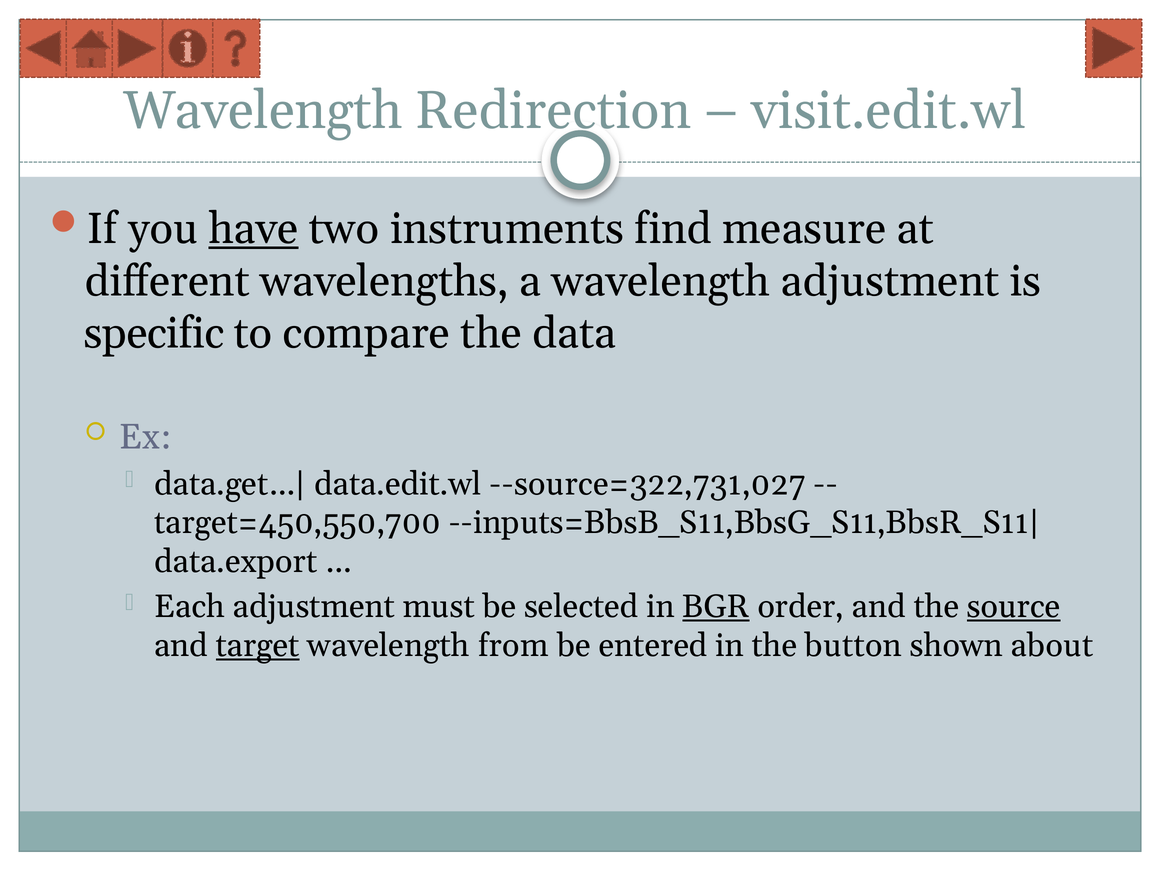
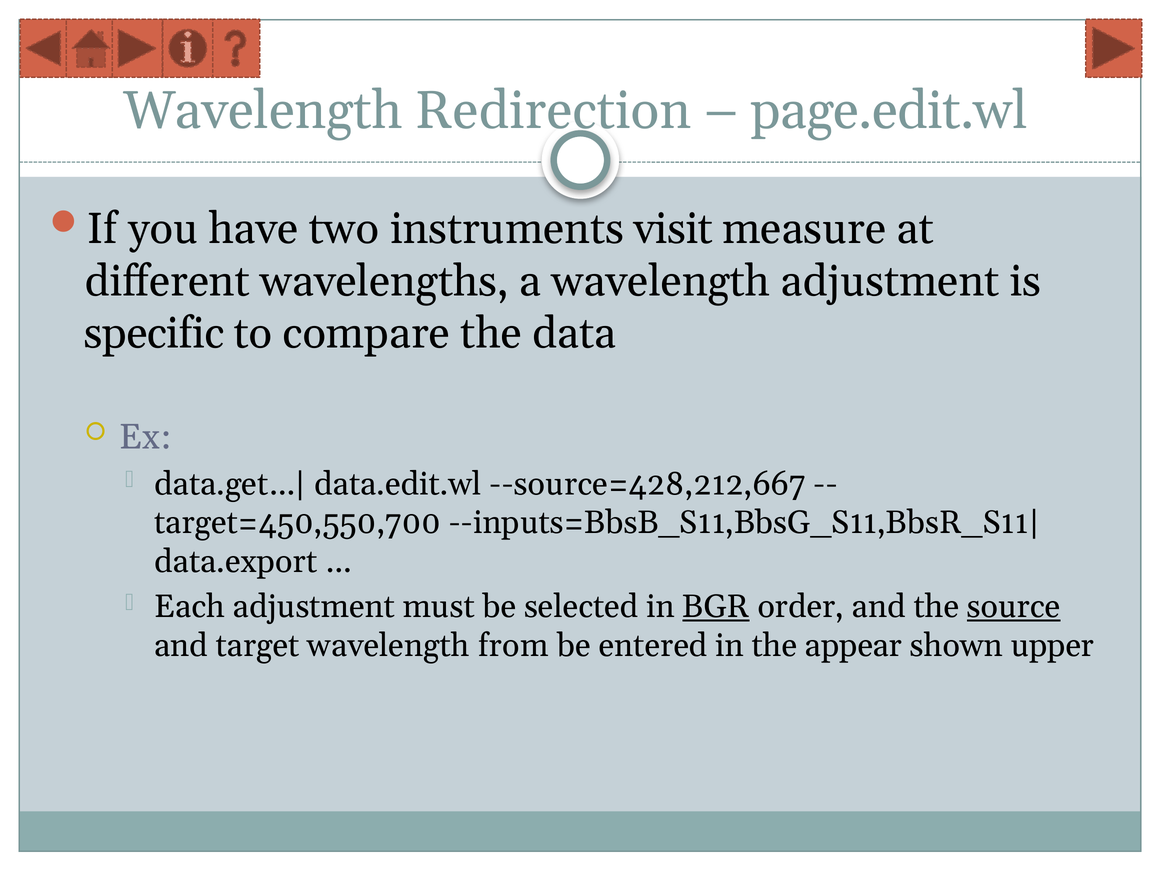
visit.edit.wl: visit.edit.wl -> page.edit.wl
have underline: present -> none
find: find -> visit
--source=322,731,027: --source=322,731,027 -> --source=428,212,667
target underline: present -> none
button: button -> appear
about: about -> upper
